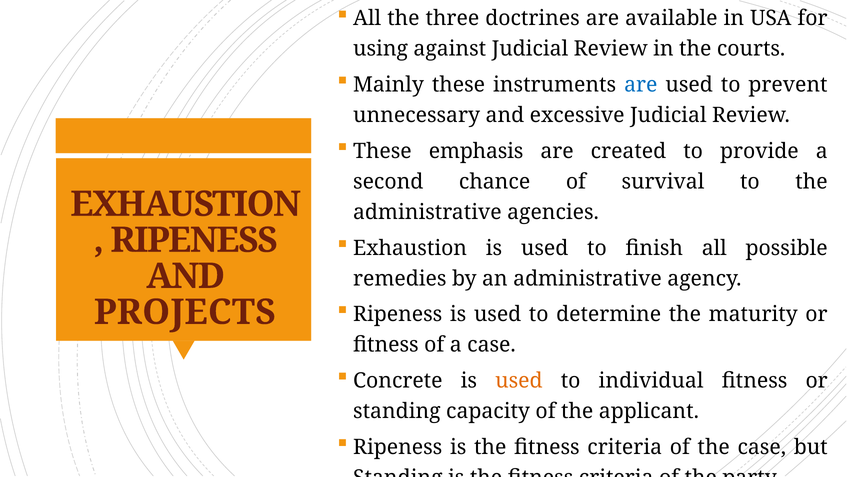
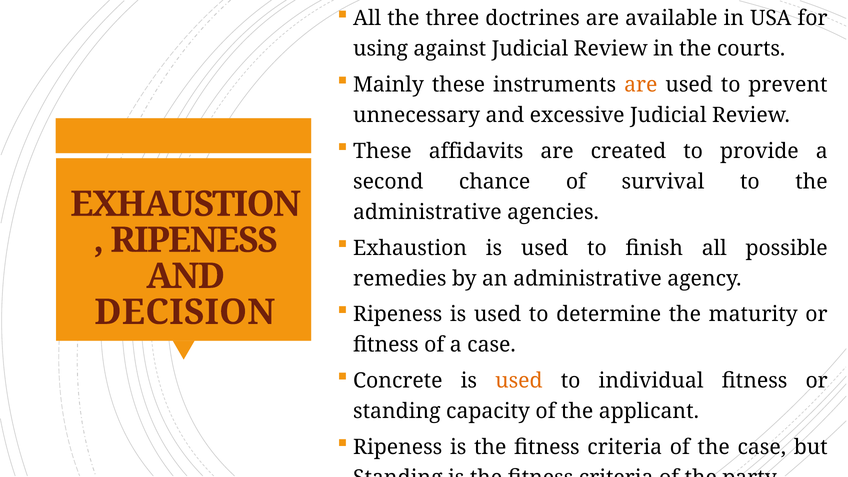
are at (641, 85) colour: blue -> orange
emphasis: emphasis -> affidavits
PROJECTS: PROJECTS -> DECISION
